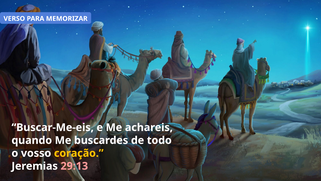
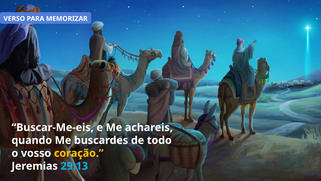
29:13 colour: pink -> light blue
